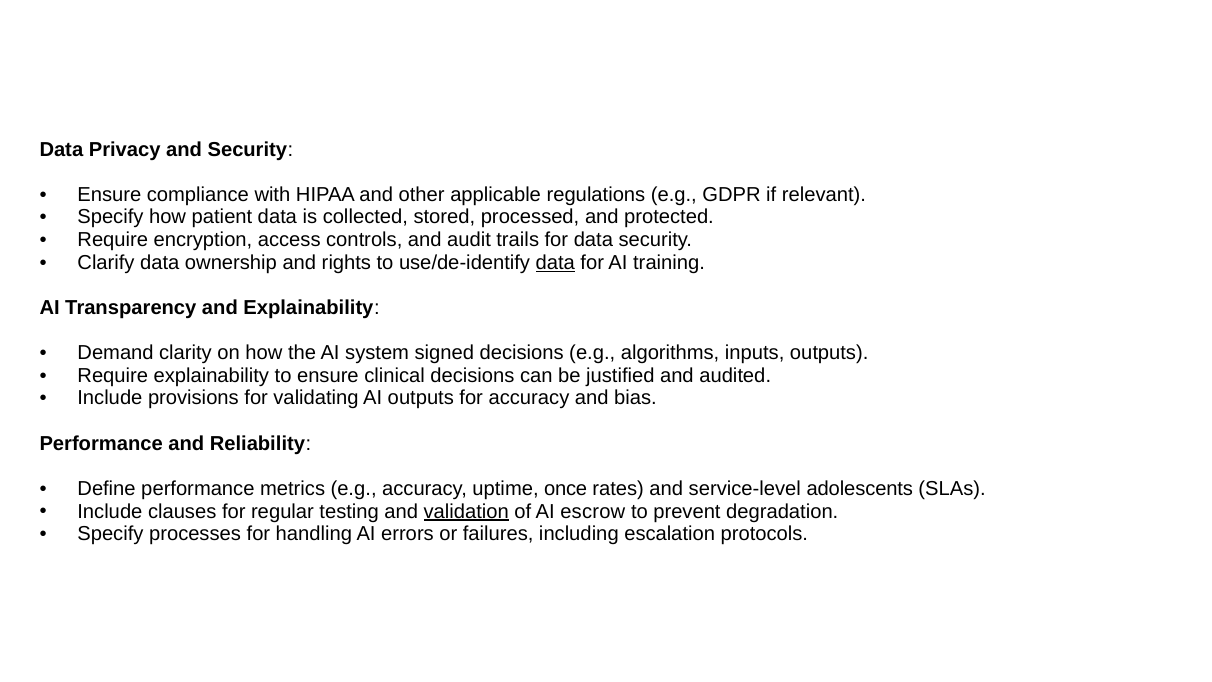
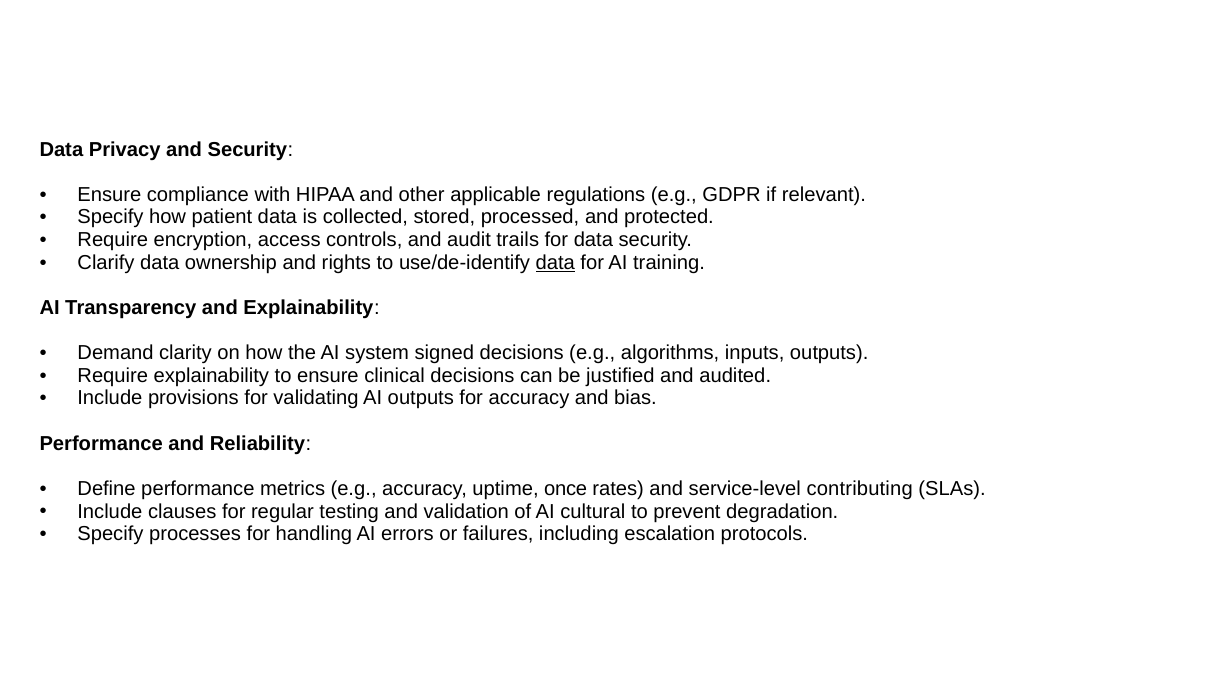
adolescents: adolescents -> contributing
validation underline: present -> none
escrow: escrow -> cultural
